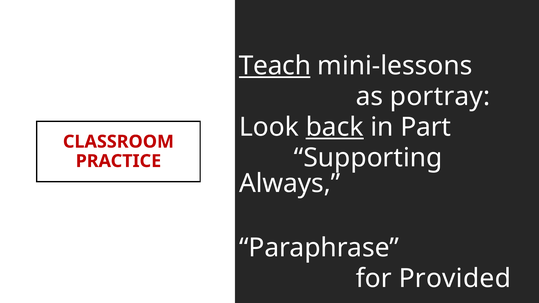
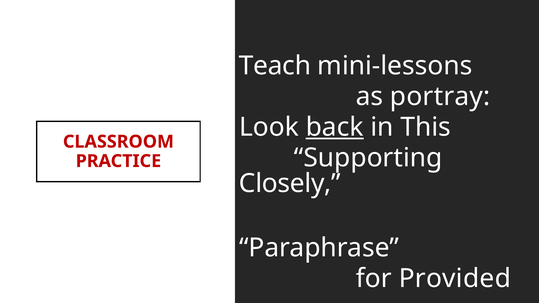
Teach underline: present -> none
Part: Part -> This
Always: Always -> Closely
